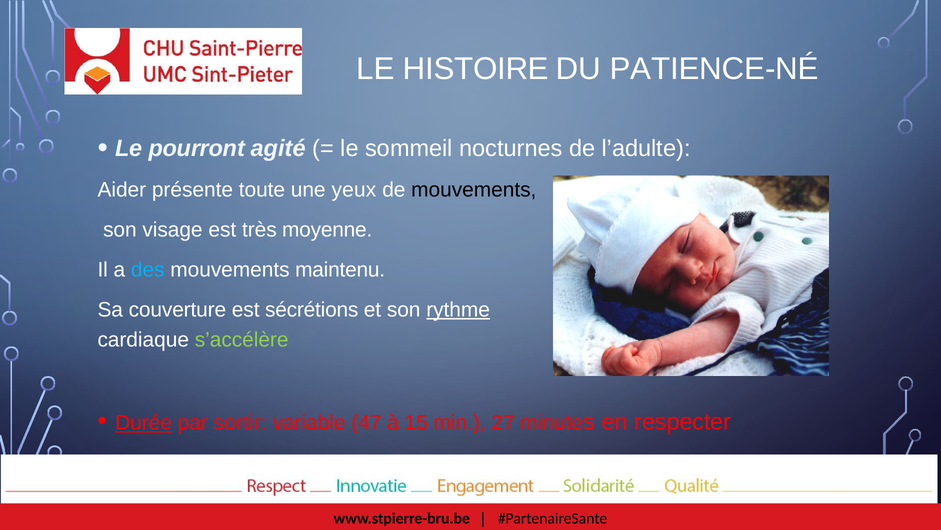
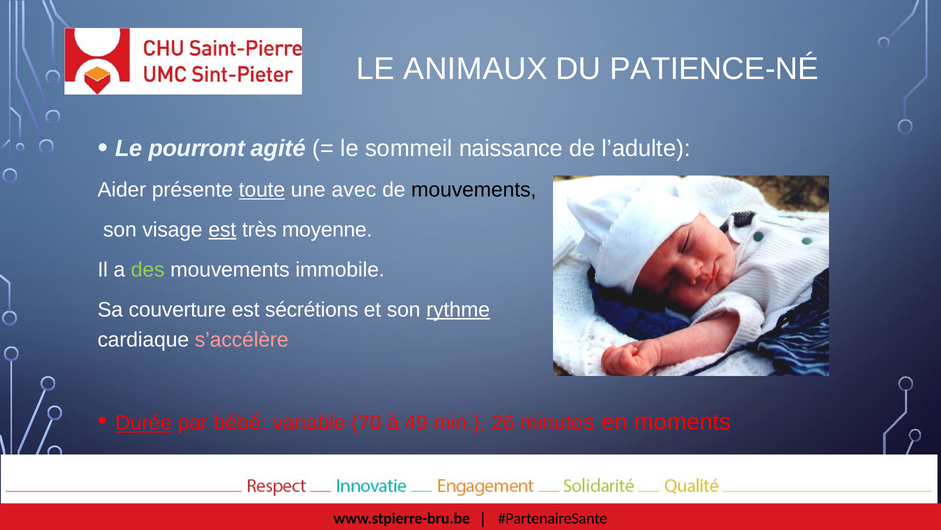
HISTOIRE: HISTOIRE -> ANIMAUX
nocturnes: nocturnes -> naissance
toute underline: none -> present
yeux: yeux -> avec
est at (222, 230) underline: none -> present
des colour: light blue -> light green
maintenu: maintenu -> immobile
s’accélère colour: light green -> pink
sortir: sortir -> bébé
47: 47 -> 70
15: 15 -> 49
27: 27 -> 26
respecter: respecter -> moments
